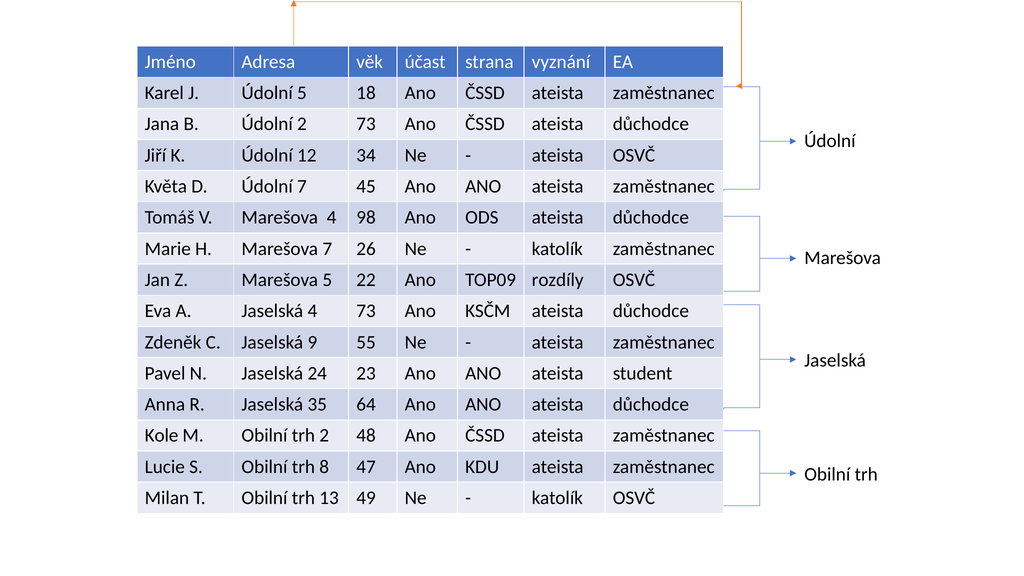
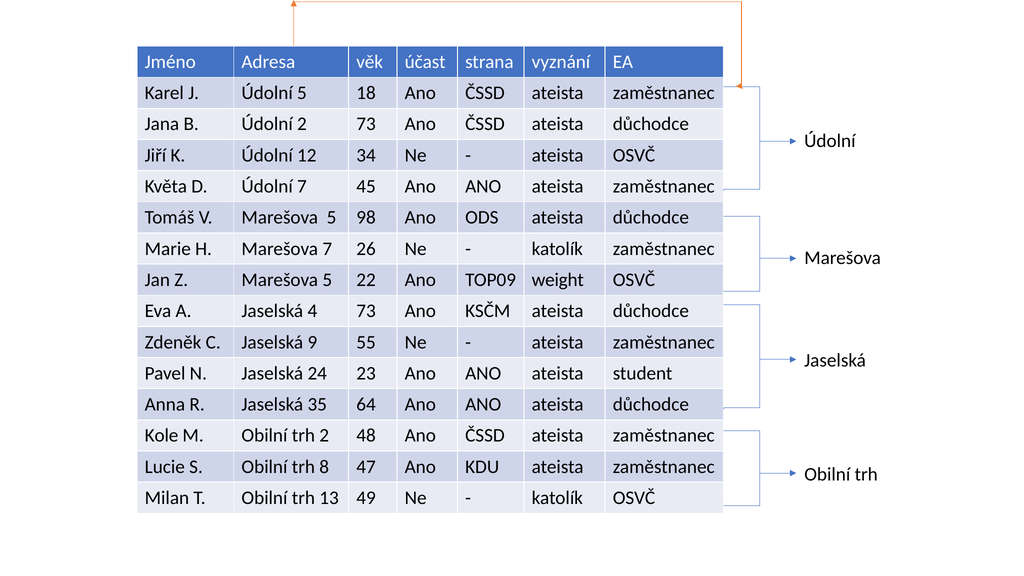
V Marešova 4: 4 -> 5
rozdíly: rozdíly -> weight
